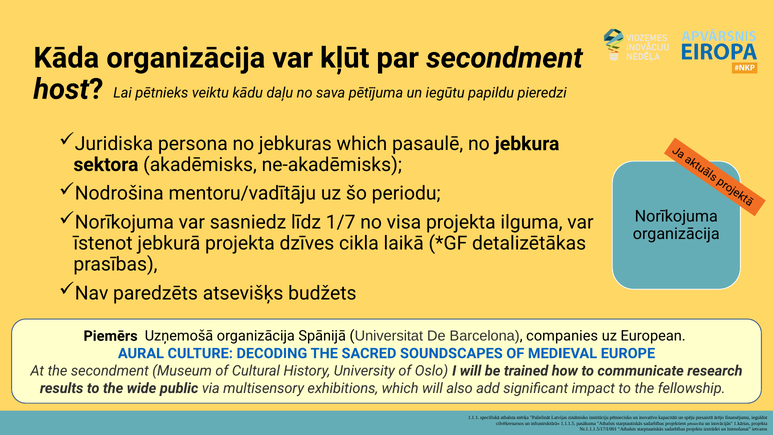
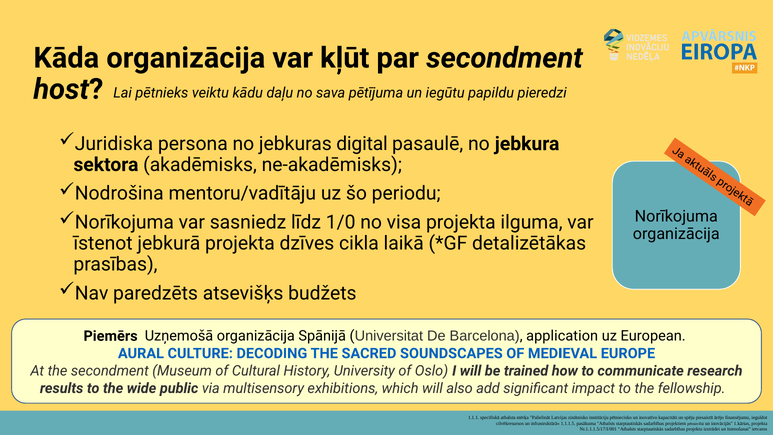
jebkuras which: which -> digital
1/7: 1/7 -> 1/0
companies: companies -> application
